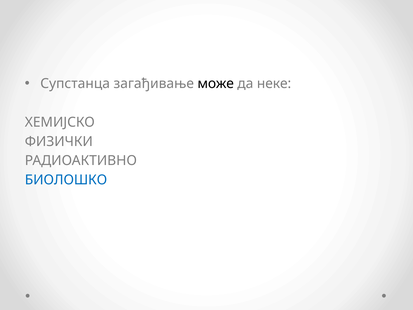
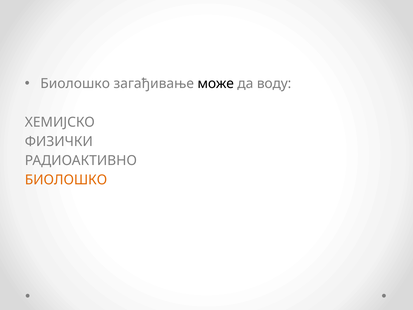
Супстанца at (75, 84): Супстанца -> Биолошко
неке: неке -> воду
БИОЛОШКО at (66, 180) colour: blue -> orange
